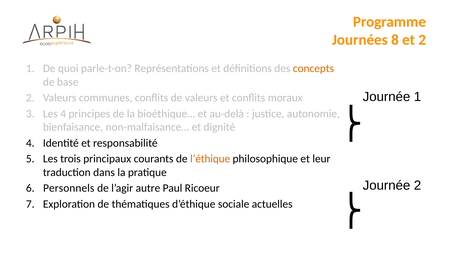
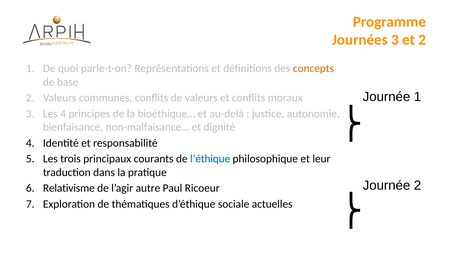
Journées 8: 8 -> 3
l’éthique colour: orange -> blue
Personnels: Personnels -> Relativisme
